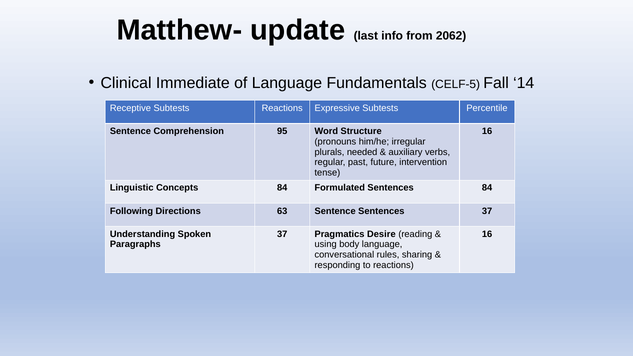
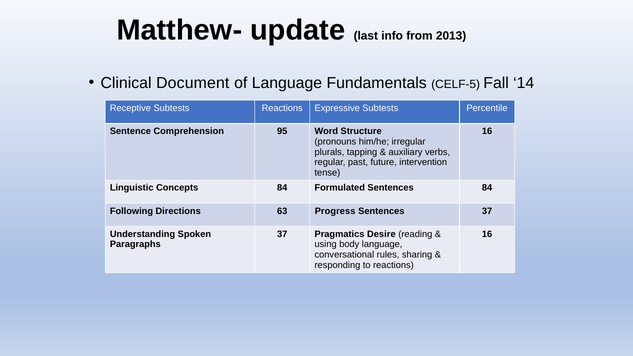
2062: 2062 -> 2013
Immediate: Immediate -> Document
needed: needed -> tapping
63 Sentence: Sentence -> Progress
